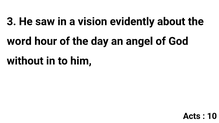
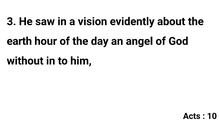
word: word -> earth
